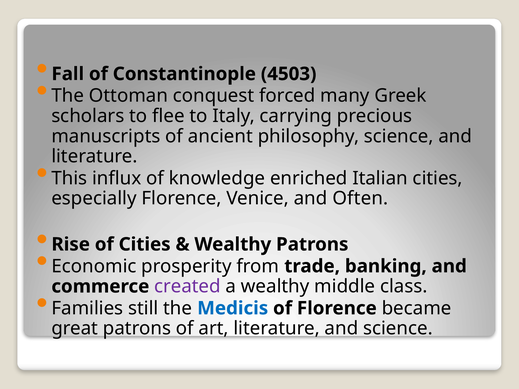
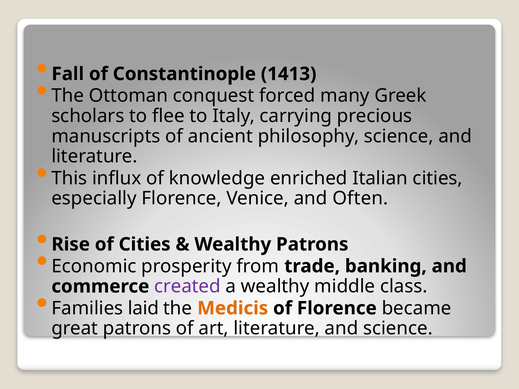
4503: 4503 -> 1413
still: still -> laid
Medicis colour: blue -> orange
